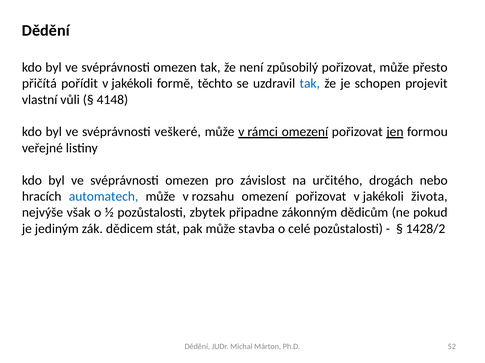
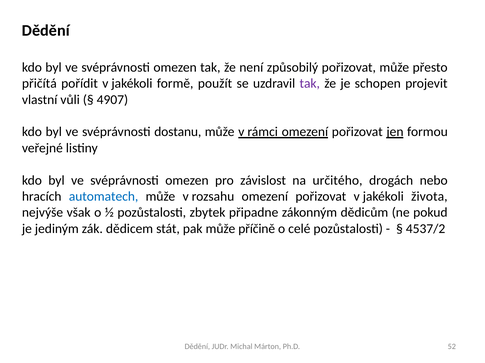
těchto: těchto -> použít
tak at (310, 84) colour: blue -> purple
4148: 4148 -> 4907
veškeré: veškeré -> dostanu
stavba: stavba -> příčině
1428/2: 1428/2 -> 4537/2
